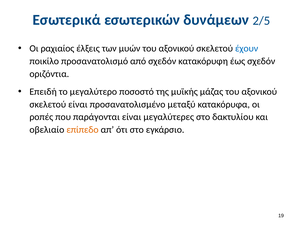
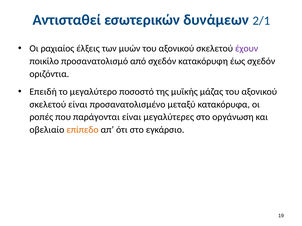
Εσωτερικά: Εσωτερικά -> Αντισταθεί
2/5: 2/5 -> 2/1
έχουν colour: blue -> purple
δακτυλίου: δακτυλίου -> οργάνωση
